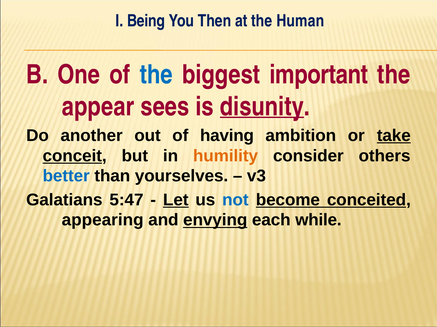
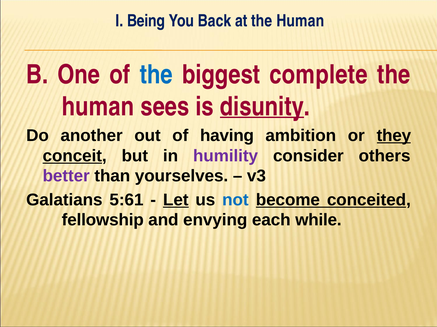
Then: Then -> Back
important: important -> complete
appear at (98, 107): appear -> human
take: take -> they
humility colour: orange -> purple
better colour: blue -> purple
5:47: 5:47 -> 5:61
appearing: appearing -> fellowship
envying underline: present -> none
